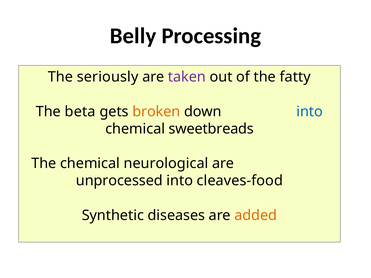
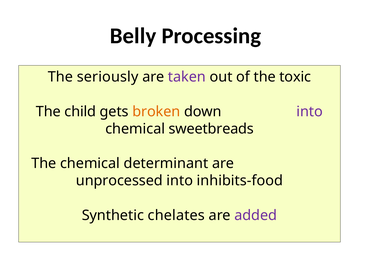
fatty: fatty -> toxic
beta: beta -> child
into at (310, 112) colour: blue -> purple
neurological: neurological -> determinant
cleaves-food: cleaves-food -> inhibits-food
diseases: diseases -> chelates
added colour: orange -> purple
